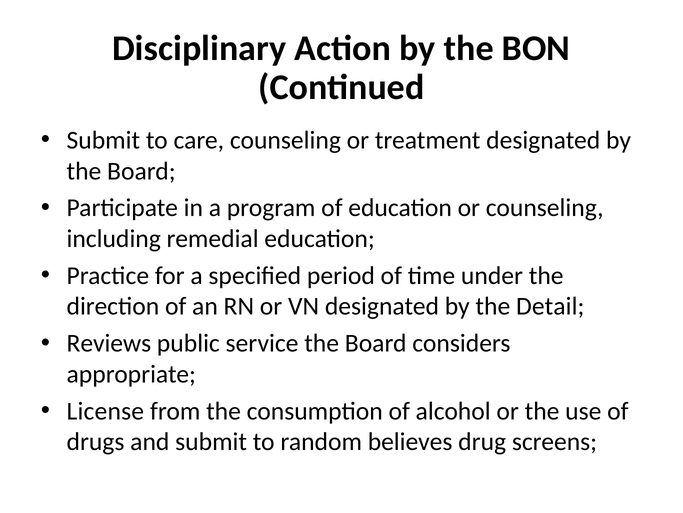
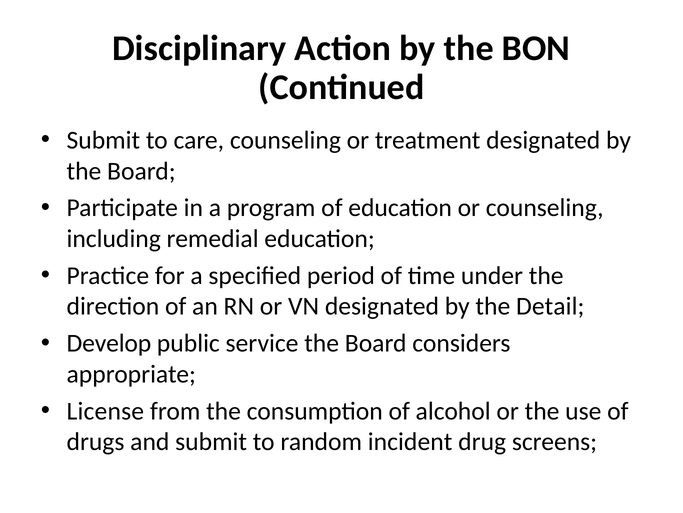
Reviews: Reviews -> Develop
believes: believes -> incident
